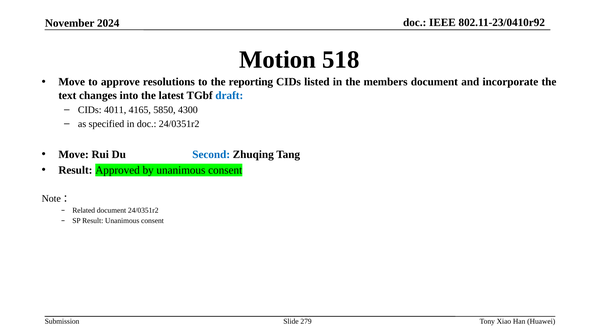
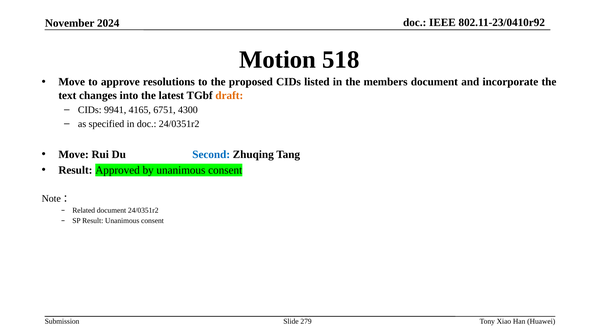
reporting: reporting -> proposed
draft colour: blue -> orange
4011: 4011 -> 9941
5850: 5850 -> 6751
